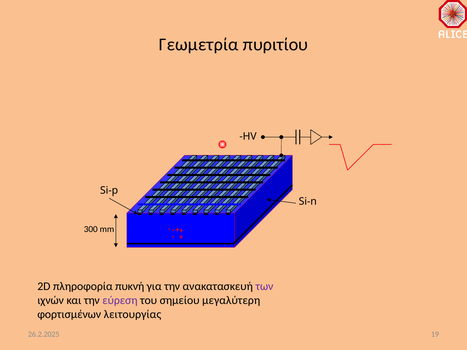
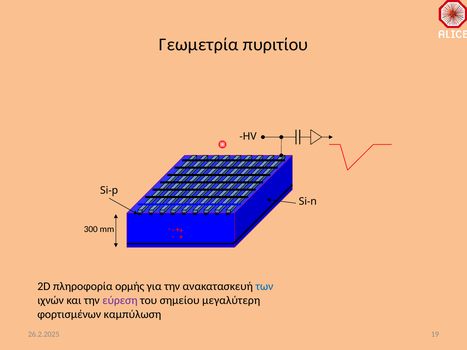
πυκνή: πυκνή -> ορμής
των colour: purple -> blue
λειτουργίας: λειτουργίας -> καμπύλωση
